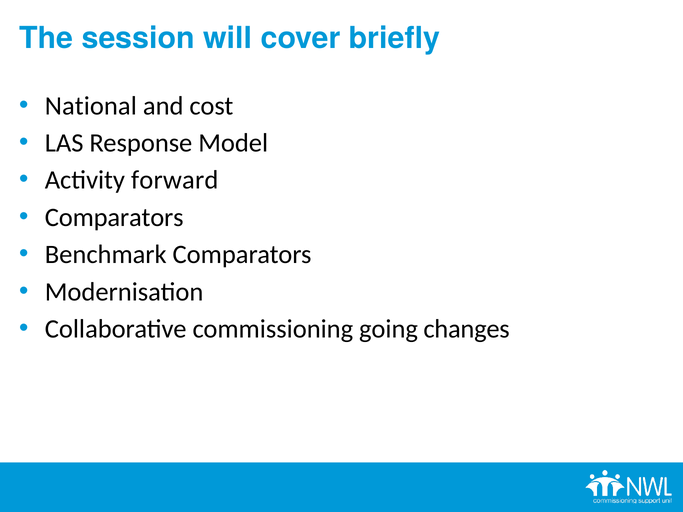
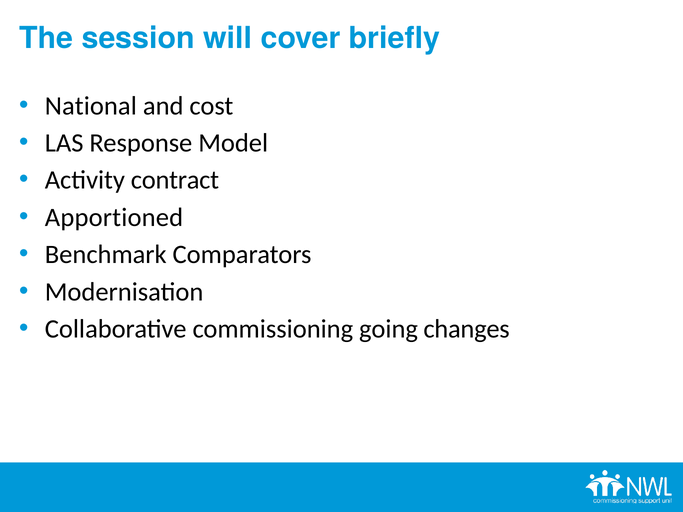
forward: forward -> contract
Comparators at (114, 217): Comparators -> Apportioned
